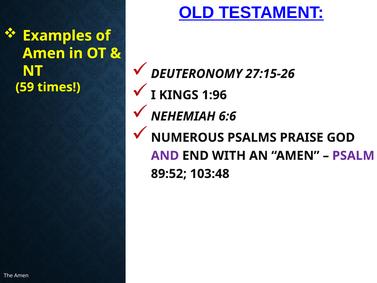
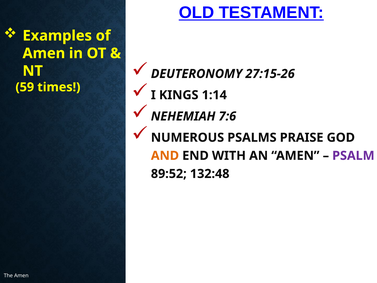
1:96: 1:96 -> 1:14
6:6: 6:6 -> 7:6
AND colour: purple -> orange
103:48: 103:48 -> 132:48
